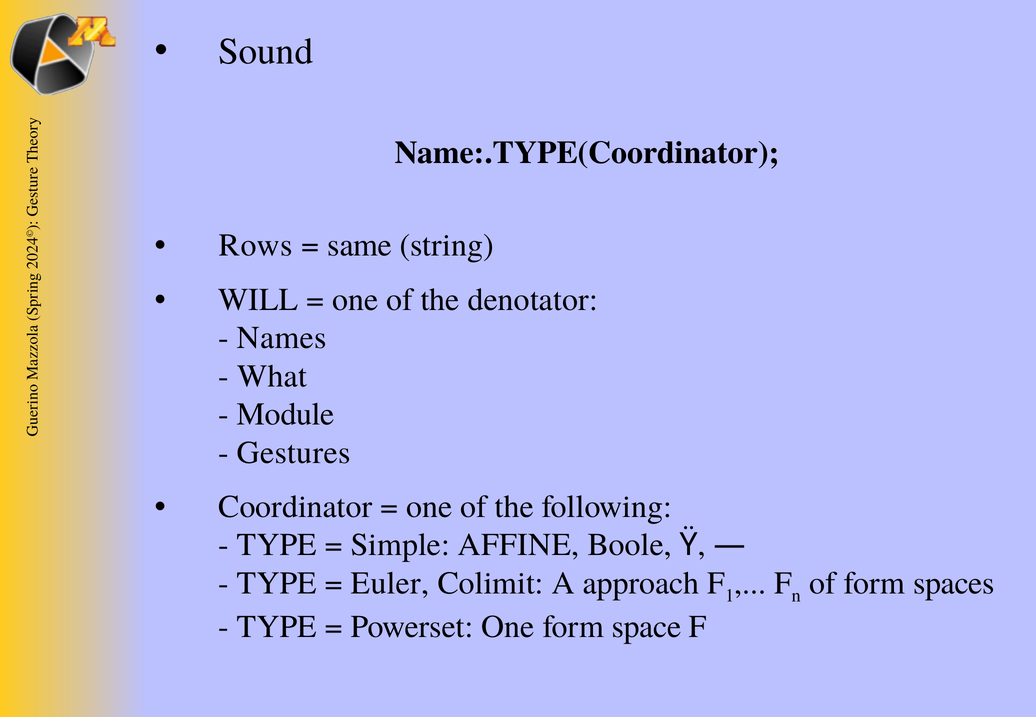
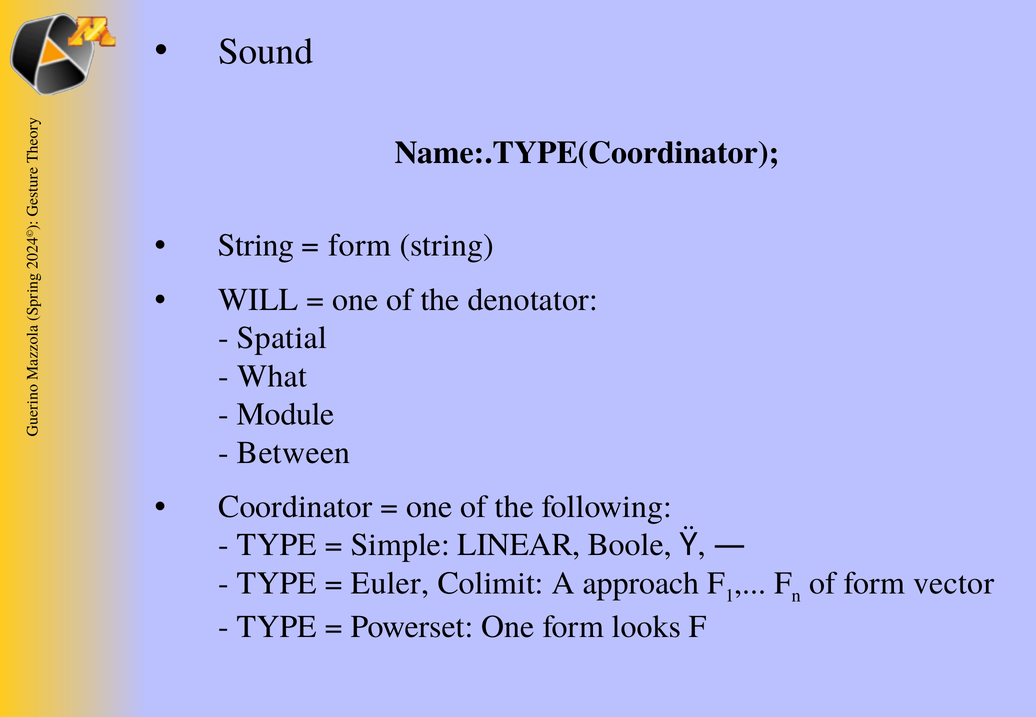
Rows at (256, 246): Rows -> String
same at (360, 246): same -> form
Names: Names -> Spatial
Gestures: Gestures -> Between
AFFINE: AFFINE -> LINEAR
spaces: spaces -> vector
space: space -> looks
